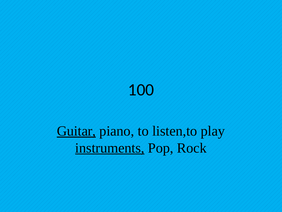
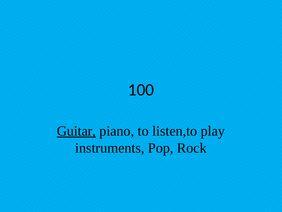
instruments underline: present -> none
